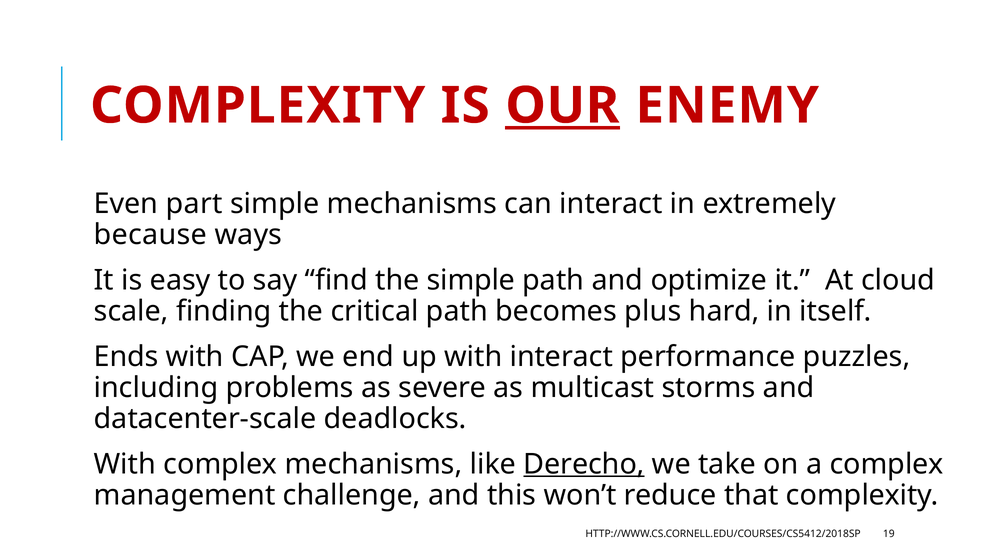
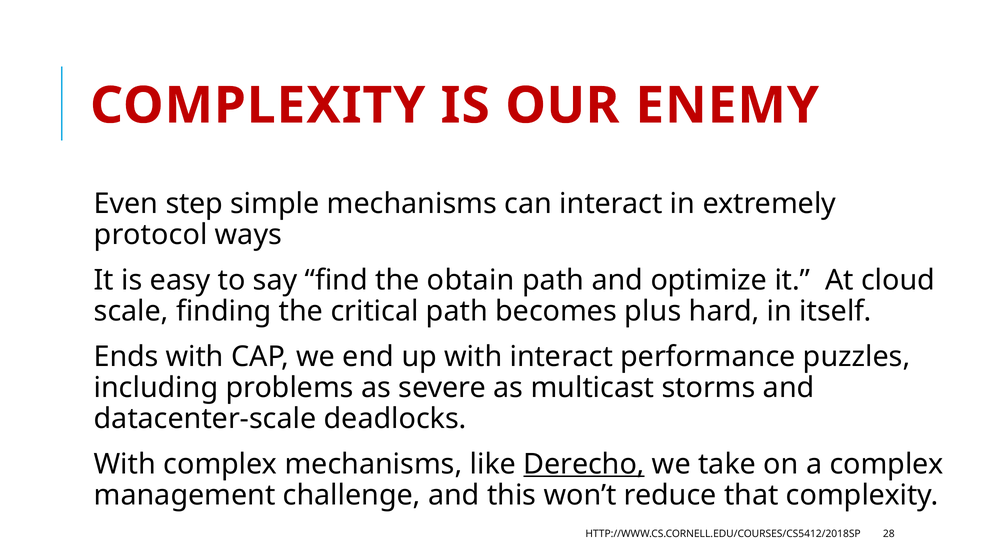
OUR underline: present -> none
part: part -> step
because: because -> protocol
the simple: simple -> obtain
19: 19 -> 28
